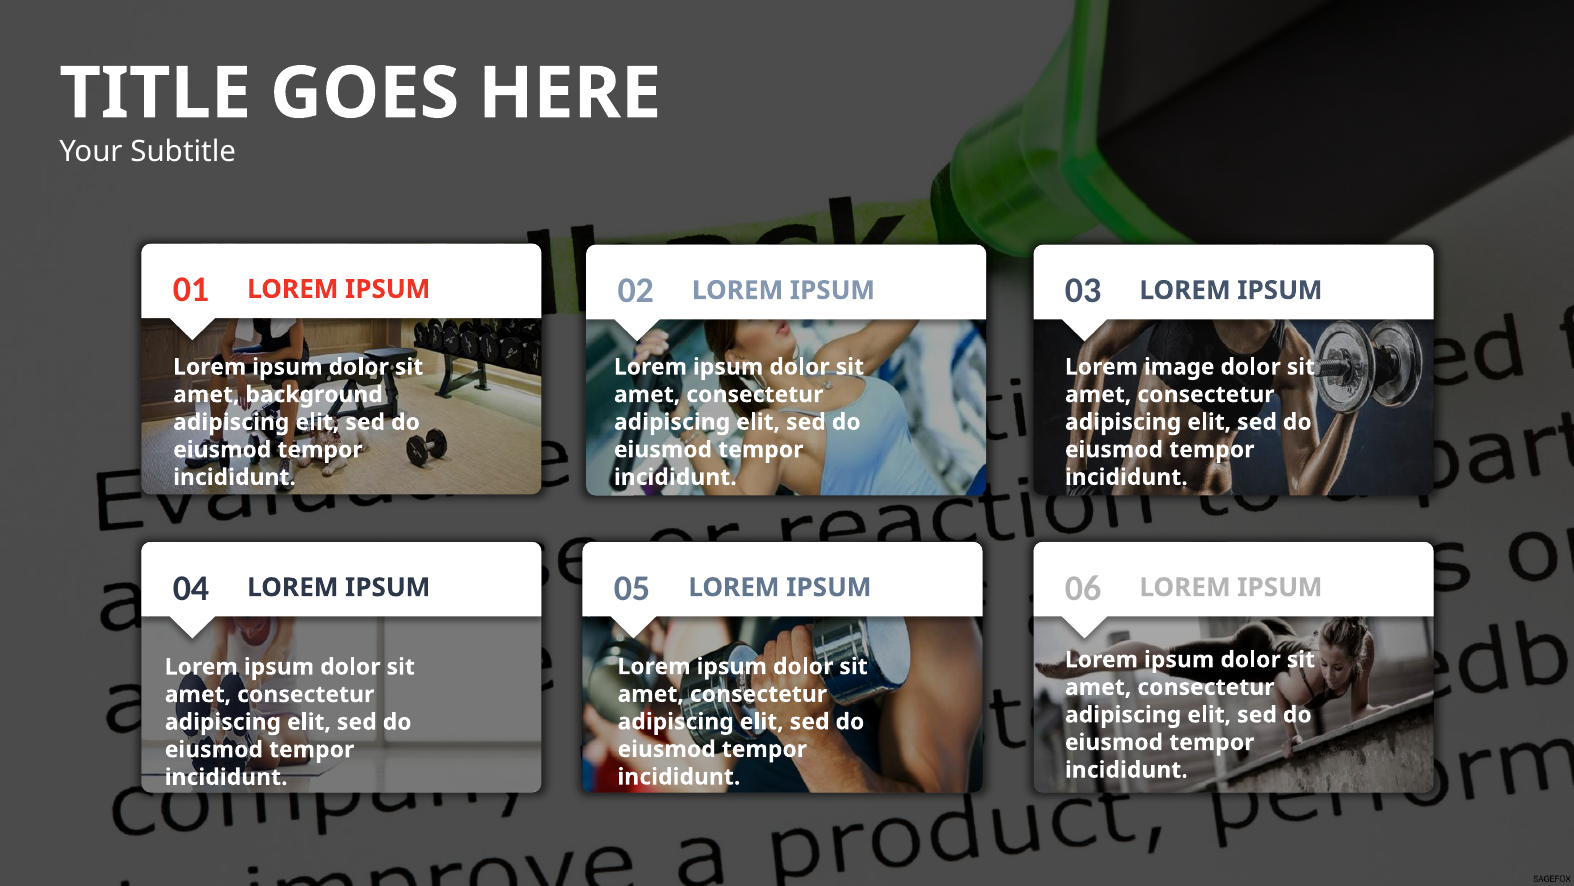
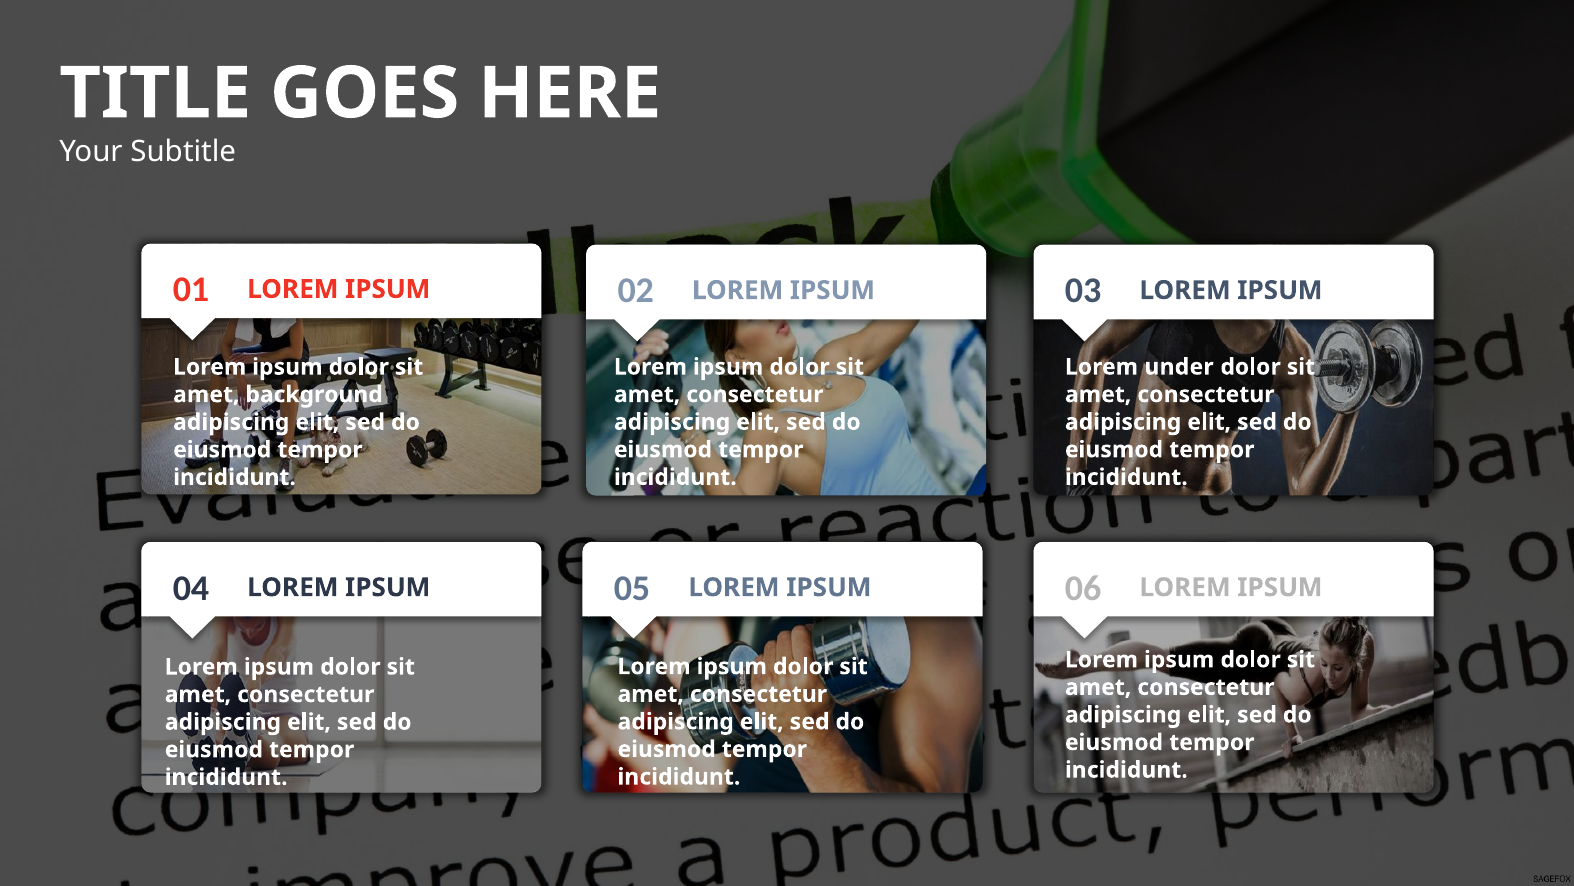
image: image -> under
